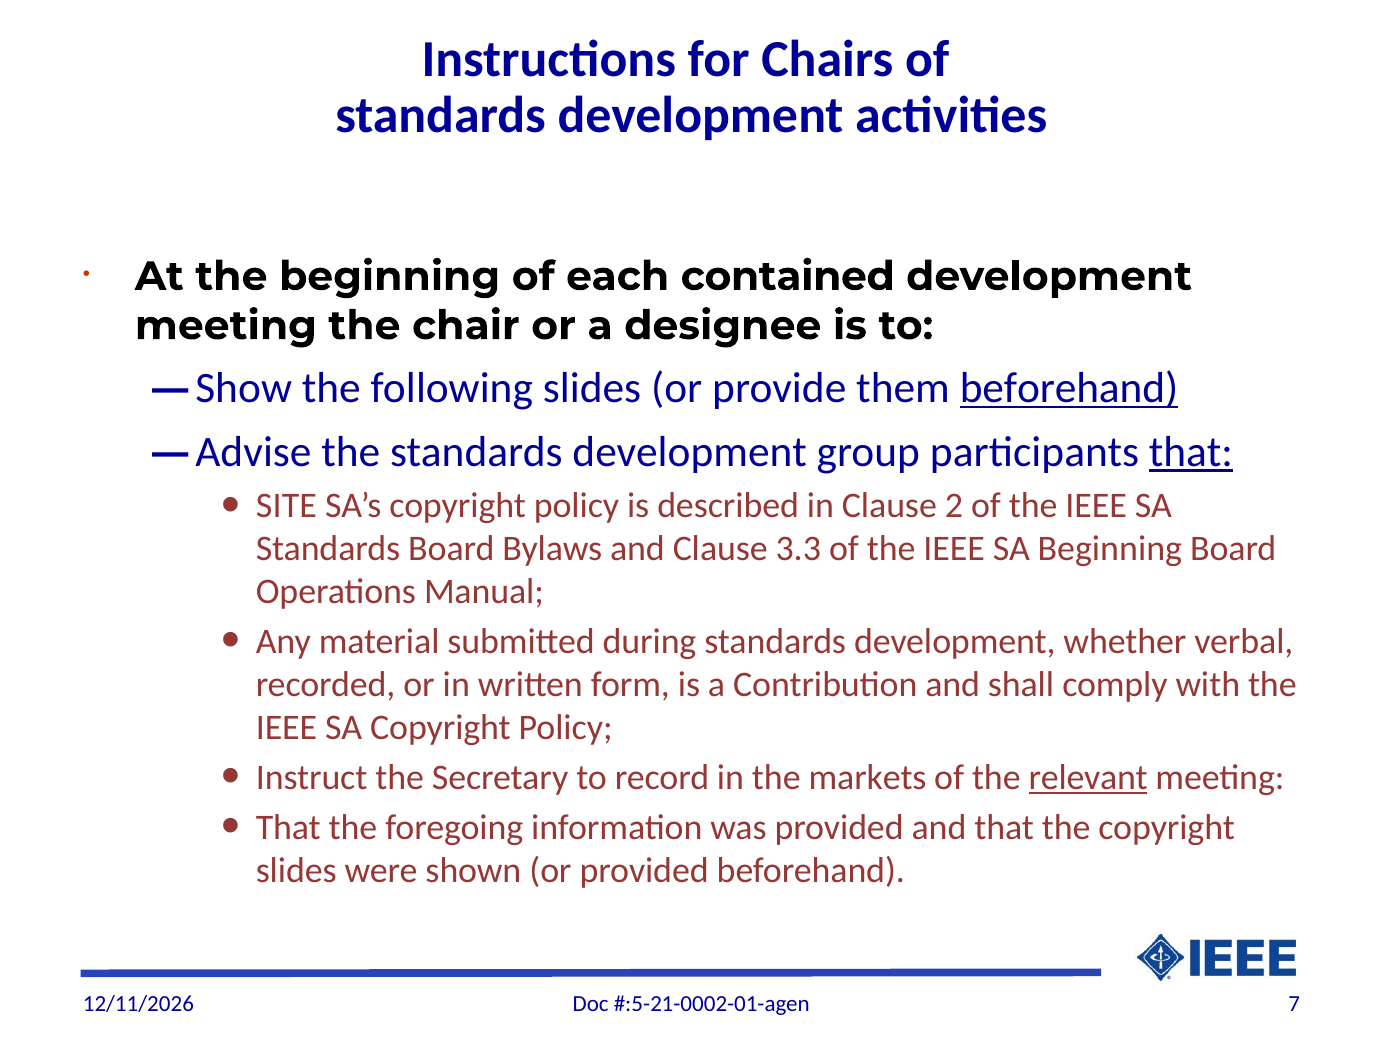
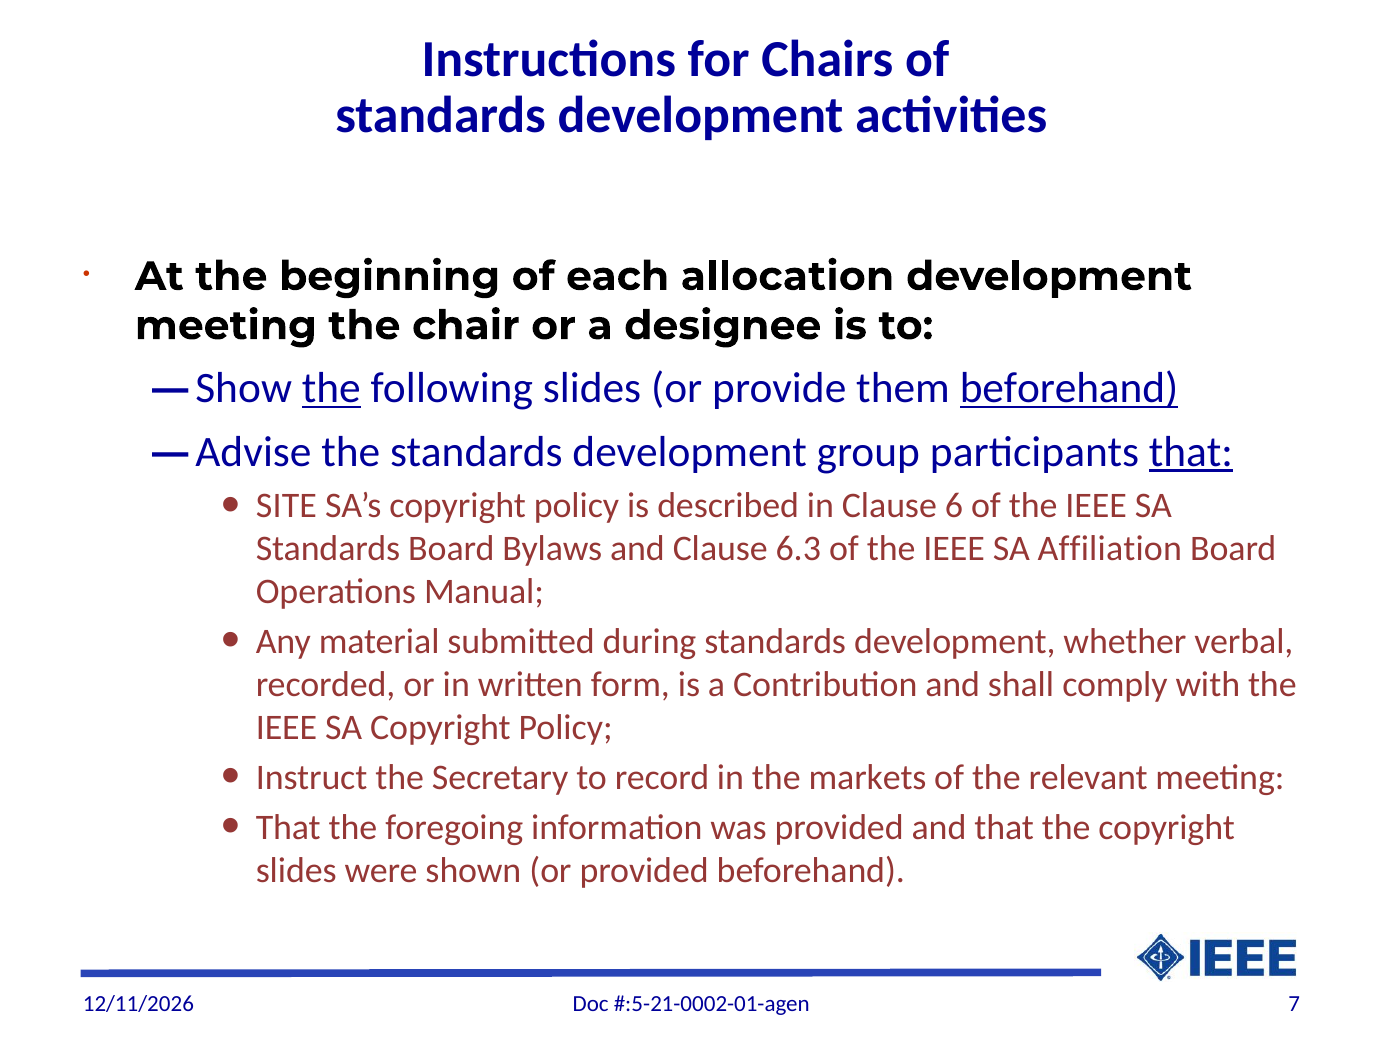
contained: contained -> allocation
the at (331, 388) underline: none -> present
2: 2 -> 6
3.3: 3.3 -> 6.3
SA Beginning: Beginning -> Affiliation
relevant underline: present -> none
